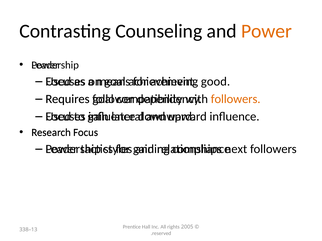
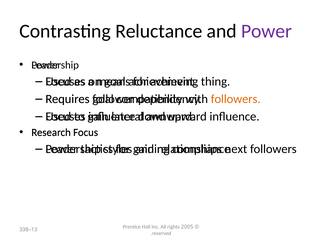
Counseling: Counseling -> Reluctance
Power at (267, 31) colour: orange -> purple
good: good -> thing
